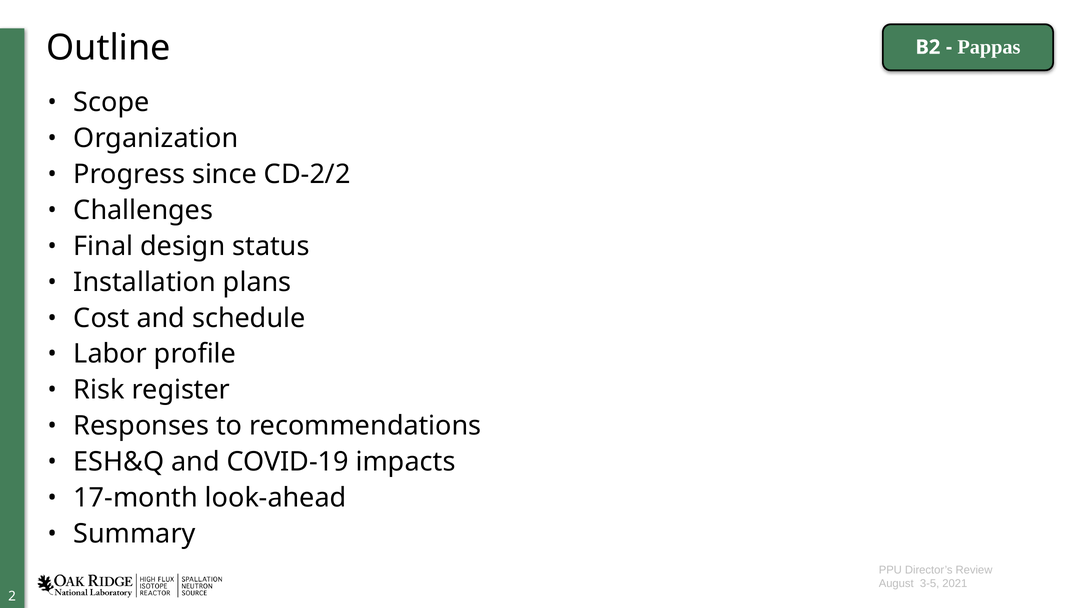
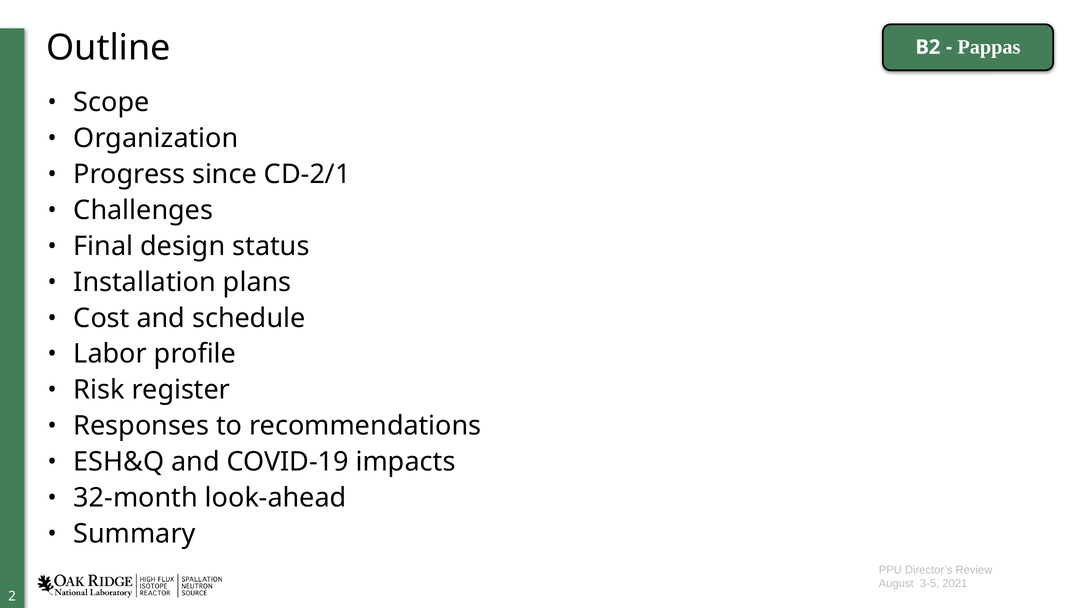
CD-2/2: CD-2/2 -> CD-2/1
17-month: 17-month -> 32-month
